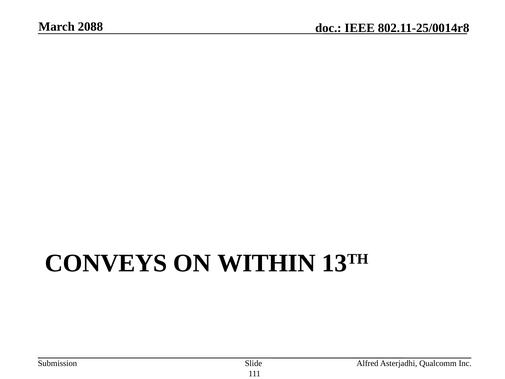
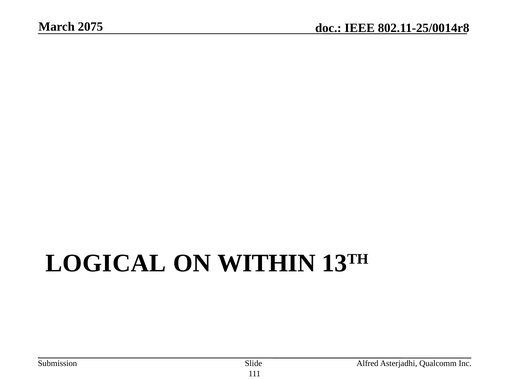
2088: 2088 -> 2075
CONVEYS: CONVEYS -> LOGICAL
